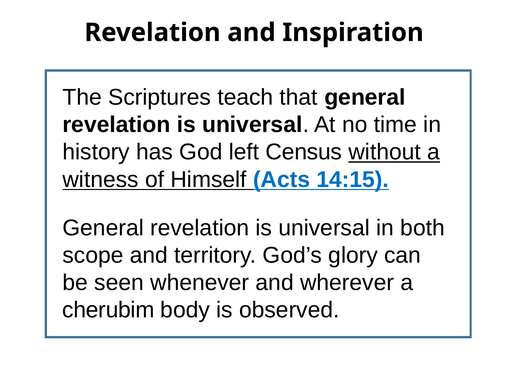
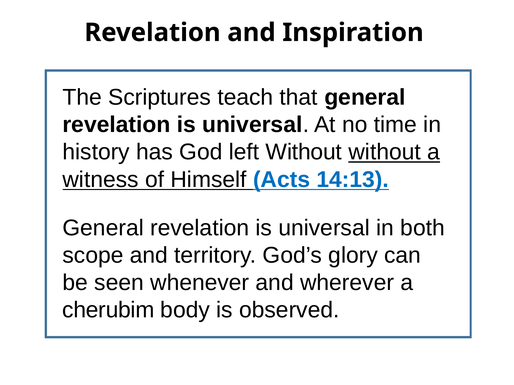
left Census: Census -> Without
14:15: 14:15 -> 14:13
